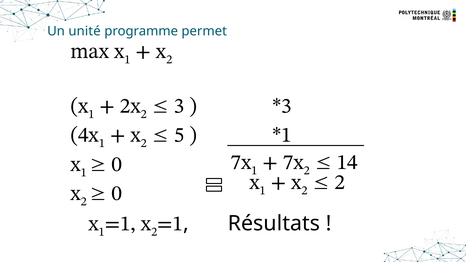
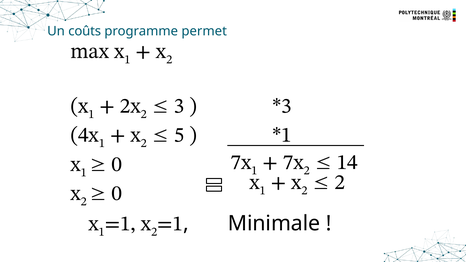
unité: unité -> coûts
Résultats: Résultats -> Minimale
